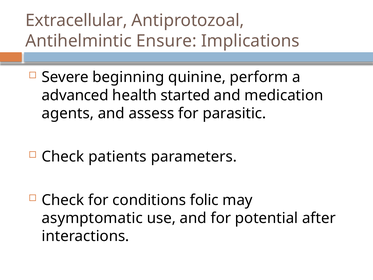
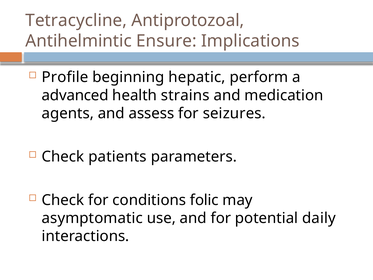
Extracellular: Extracellular -> Tetracycline
Severe: Severe -> Profile
quinine: quinine -> hepatic
started: started -> strains
parasitic: parasitic -> seizures
after: after -> daily
